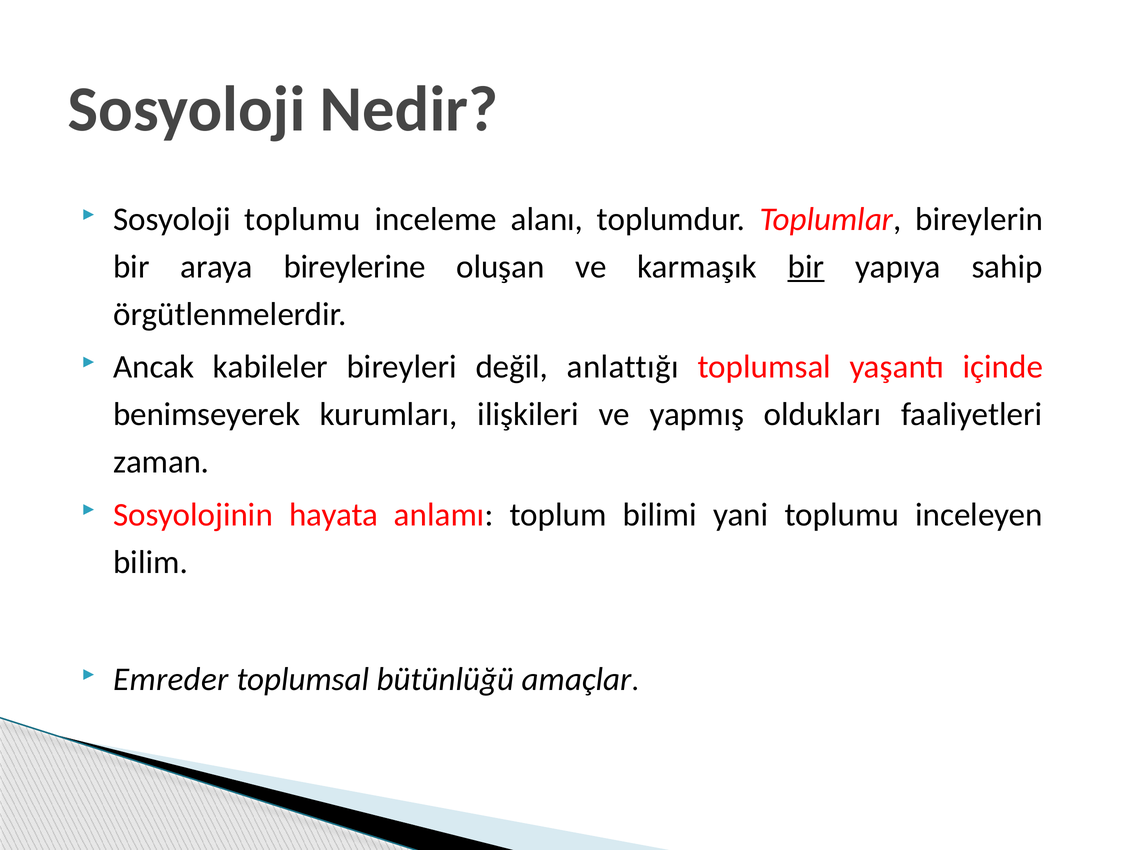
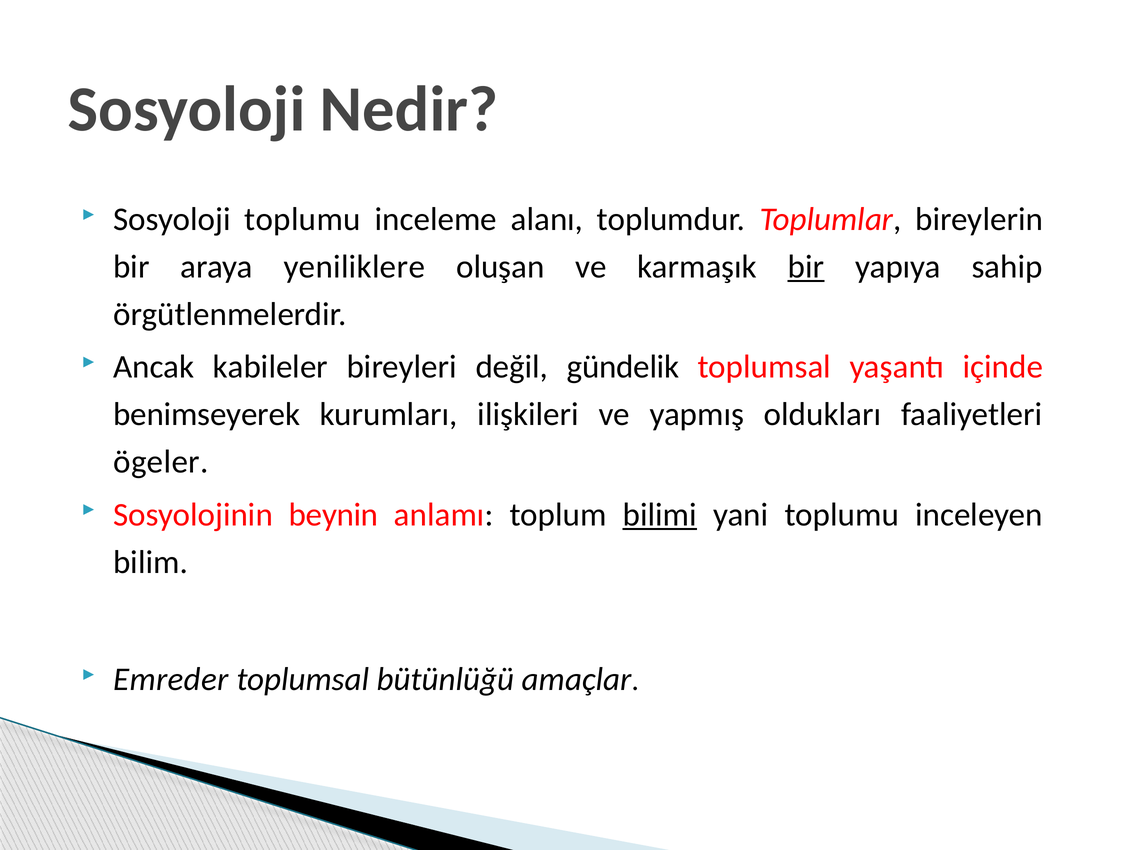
bireylerine: bireylerine -> yeniliklere
anlattığı: anlattığı -> gündelik
zaman: zaman -> ögeler
hayata: hayata -> beynin
bilimi underline: none -> present
